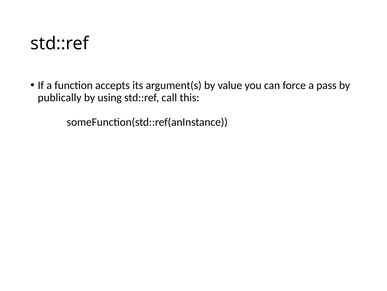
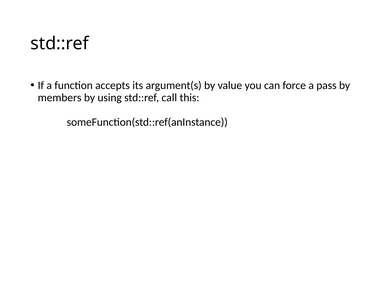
publically: publically -> members
